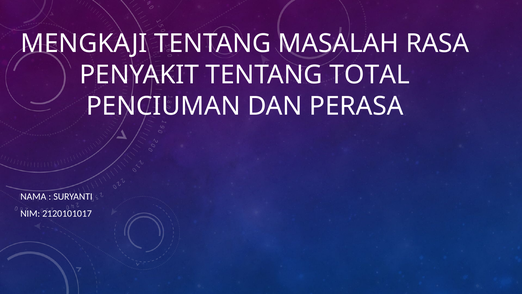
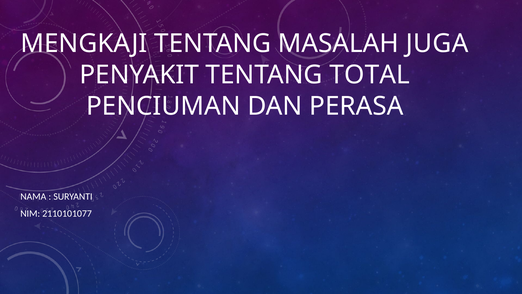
RASA: RASA -> JUGA
2120101017: 2120101017 -> 2110101077
